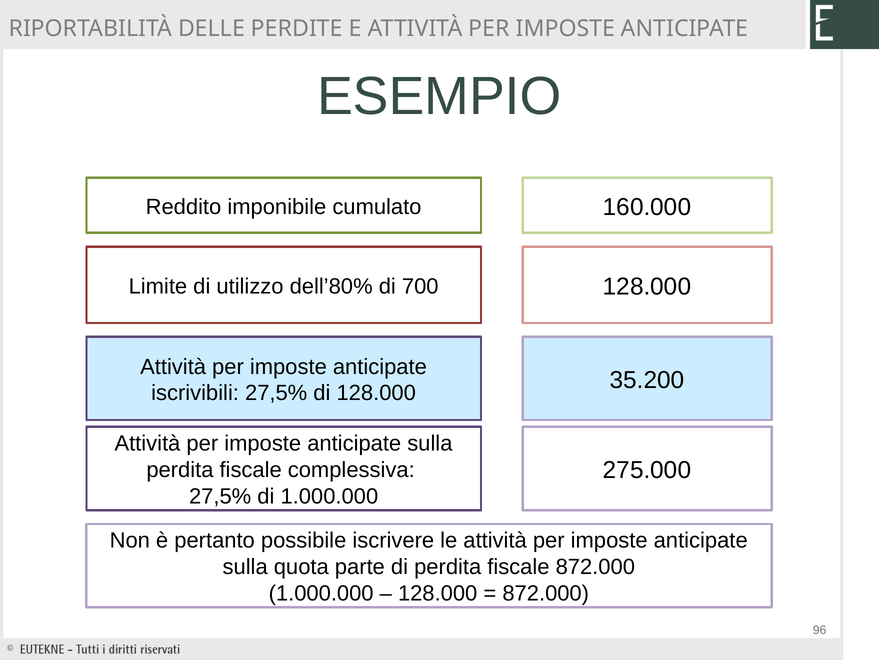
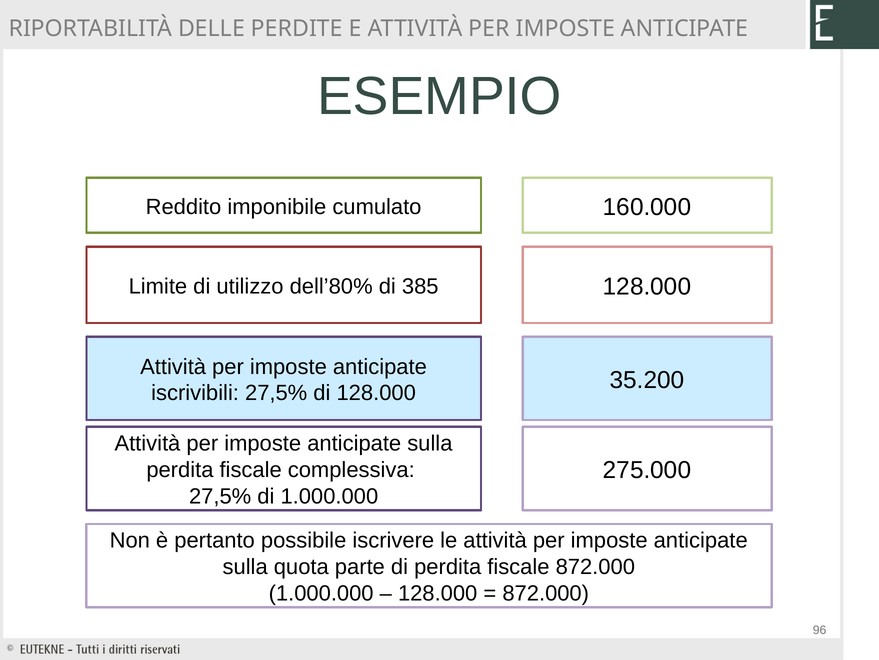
700: 700 -> 385
